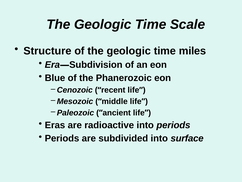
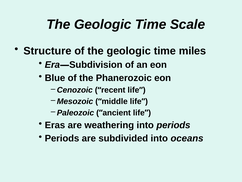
radioactive: radioactive -> weathering
surface: surface -> oceans
